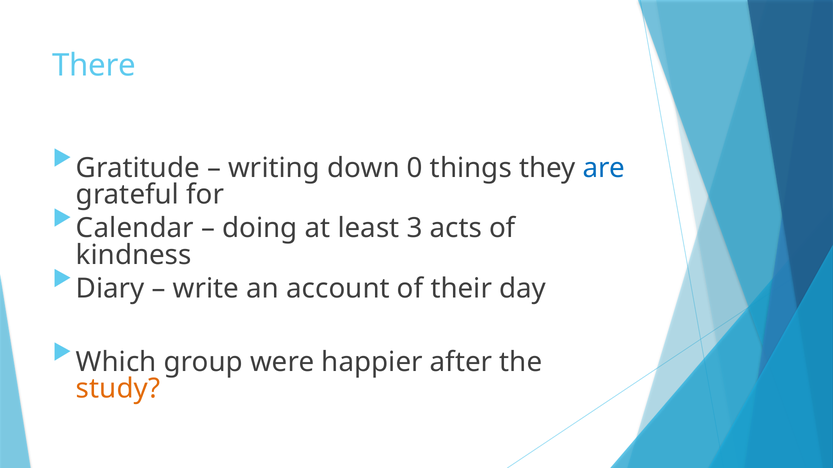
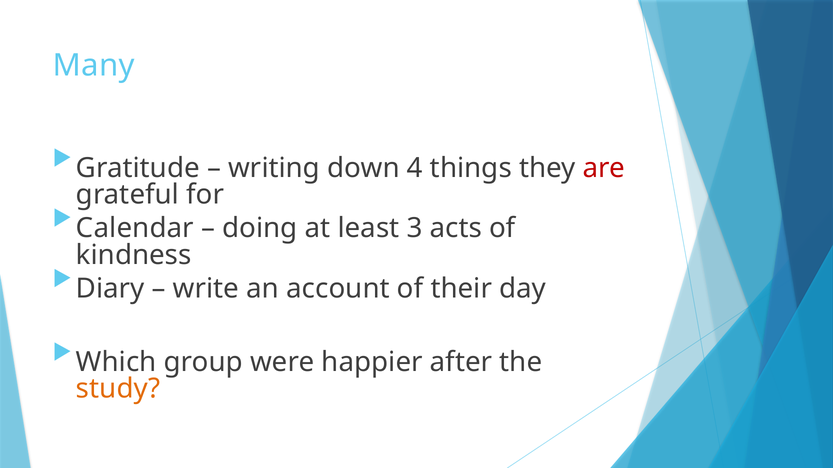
There: There -> Many
0: 0 -> 4
are colour: blue -> red
